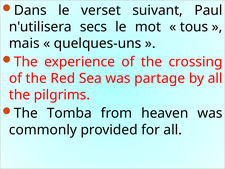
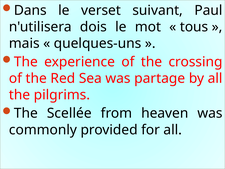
secs: secs -> dois
Tomba: Tomba -> Scellée
